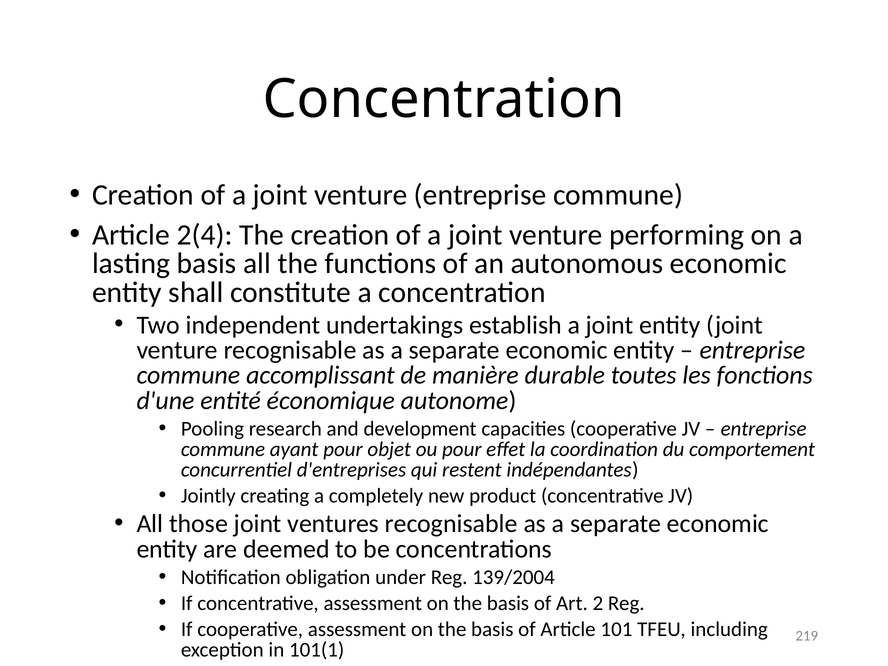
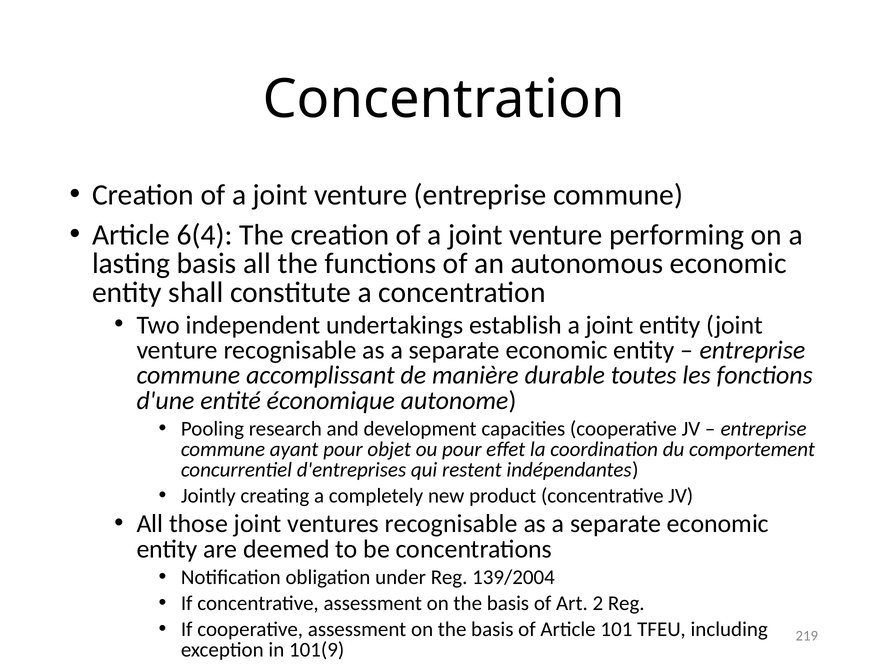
2(4: 2(4 -> 6(4
101(1: 101(1 -> 101(9
